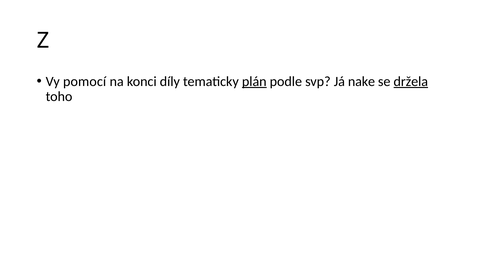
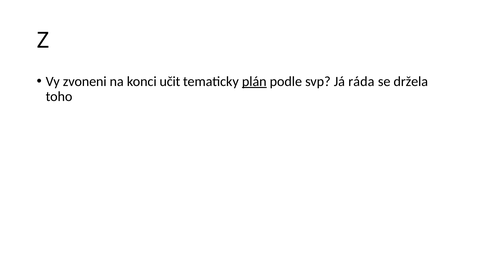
pomocí: pomocí -> zvoneni
díly: díly -> učit
nake: nake -> ráda
držela underline: present -> none
